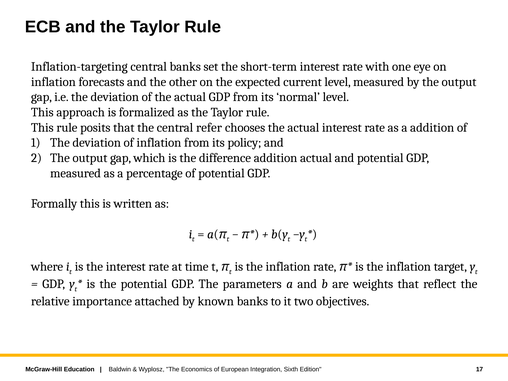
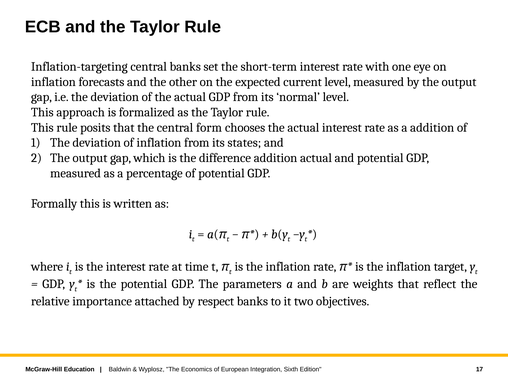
refer: refer -> form
policy: policy -> states
known: known -> respect
